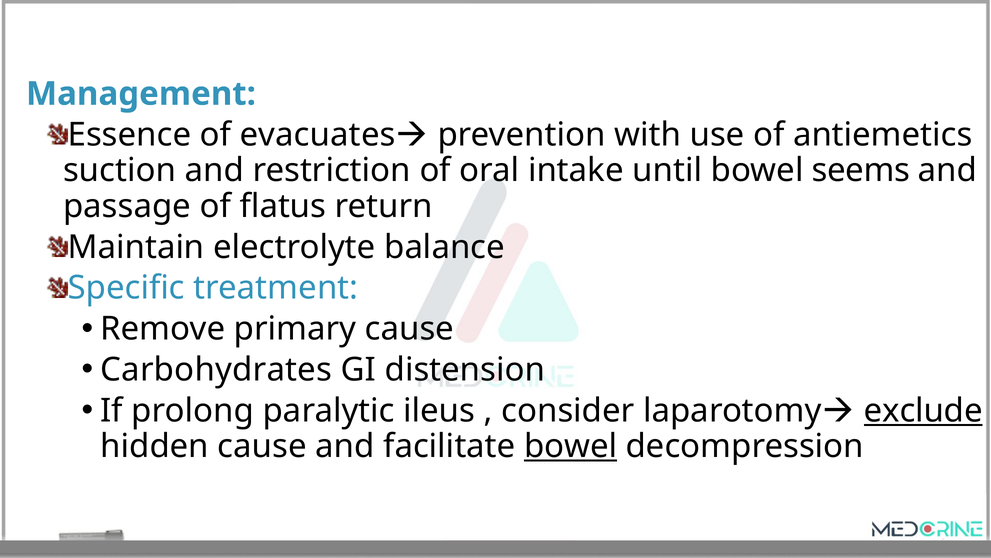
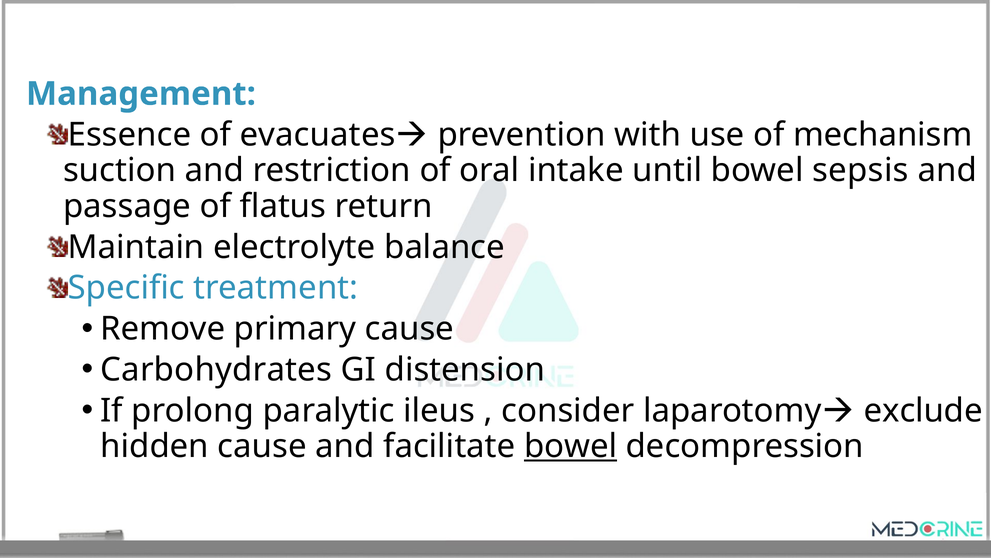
antiemetics: antiemetics -> mechanism
seems: seems -> sepsis
exclude underline: present -> none
